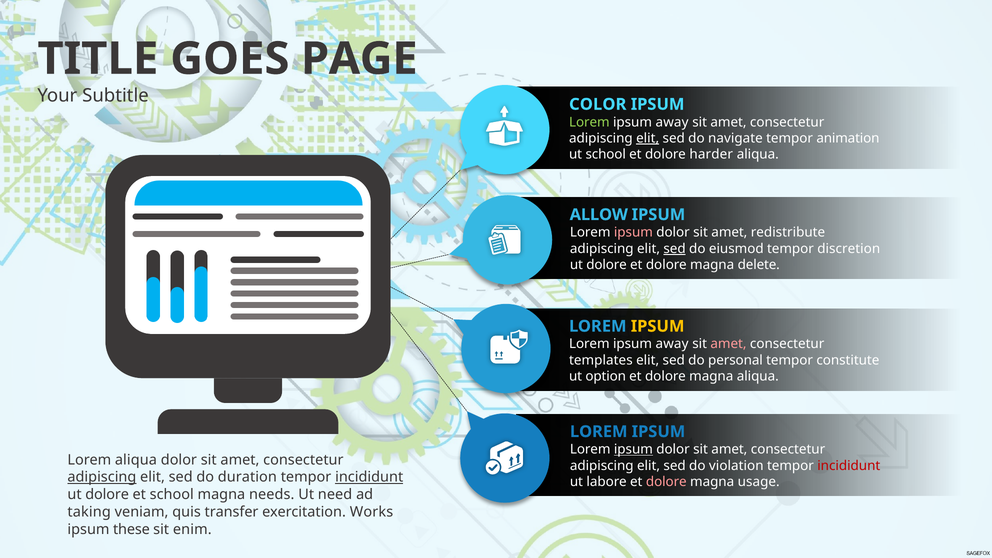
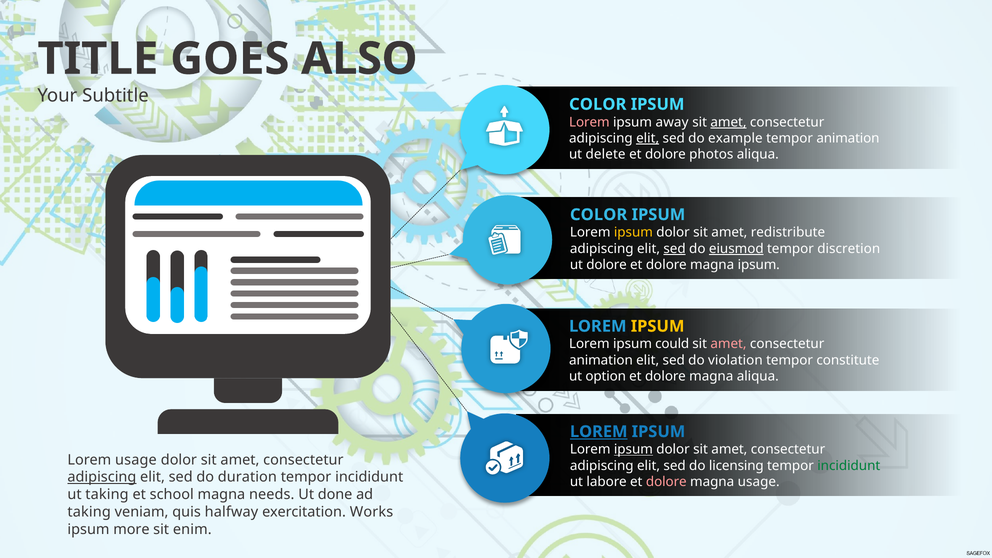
PAGE: PAGE -> ALSO
Lorem at (589, 122) colour: light green -> pink
amet at (728, 122) underline: none -> present
navigate: navigate -> example
ut school: school -> delete
harder: harder -> photos
ALLOW at (599, 215): ALLOW -> COLOR
ipsum at (633, 232) colour: pink -> yellow
eiusmod underline: none -> present
magna delete: delete -> ipsum
away at (672, 344): away -> could
templates at (601, 360): templates -> animation
personal: personal -> violation
LOREM at (599, 432) underline: none -> present
Lorem aliqua: aliqua -> usage
violation: violation -> licensing
incididunt at (849, 466) colour: red -> green
incididunt at (369, 477) underline: present -> none
dolore at (107, 495): dolore -> taking
need: need -> done
transfer: transfer -> halfway
these: these -> more
